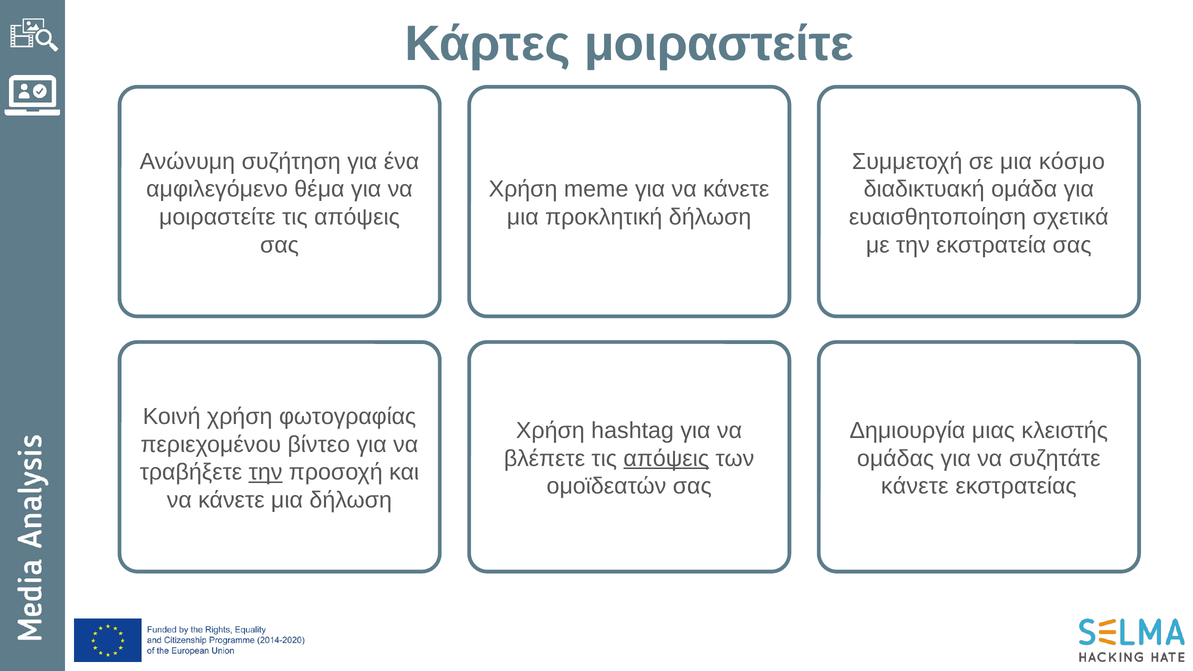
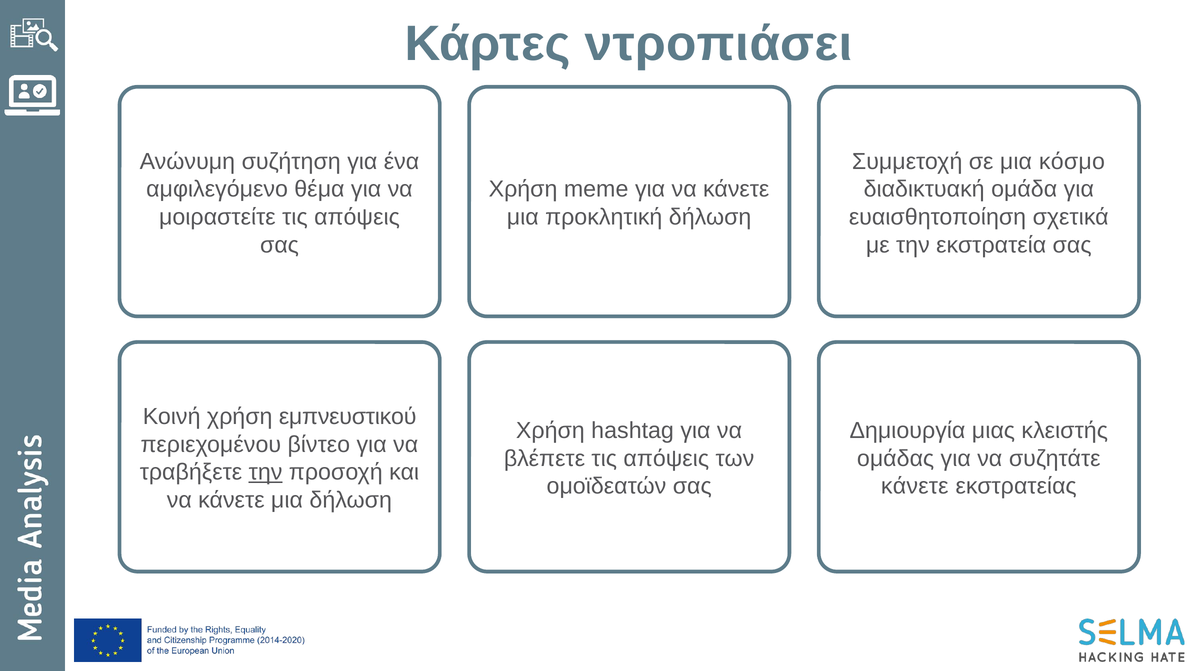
Κάρτες μοιραστείτε: μοιραστείτε -> ντροπιάσει
φωτογραφίας: φωτογραφίας -> εμπνευστικού
απόψεις at (666, 458) underline: present -> none
